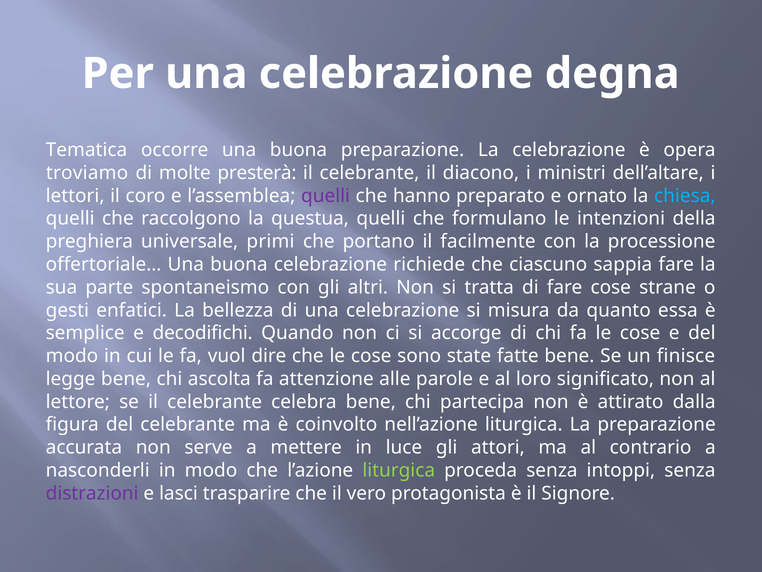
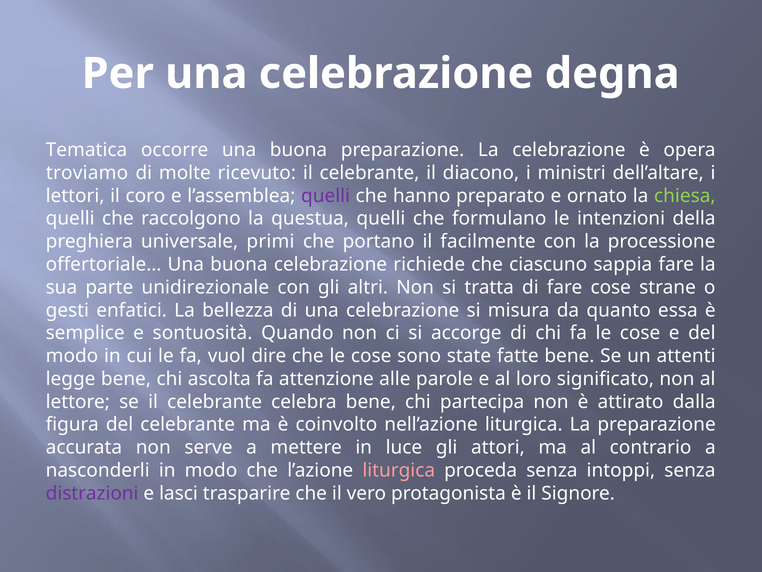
presterà: presterà -> ricevuto
chiesa colour: light blue -> light green
spontaneismo: spontaneismo -> unidirezionale
decodifichi: decodifichi -> sontuosità
finisce: finisce -> attenti
liturgica at (399, 470) colour: light green -> pink
